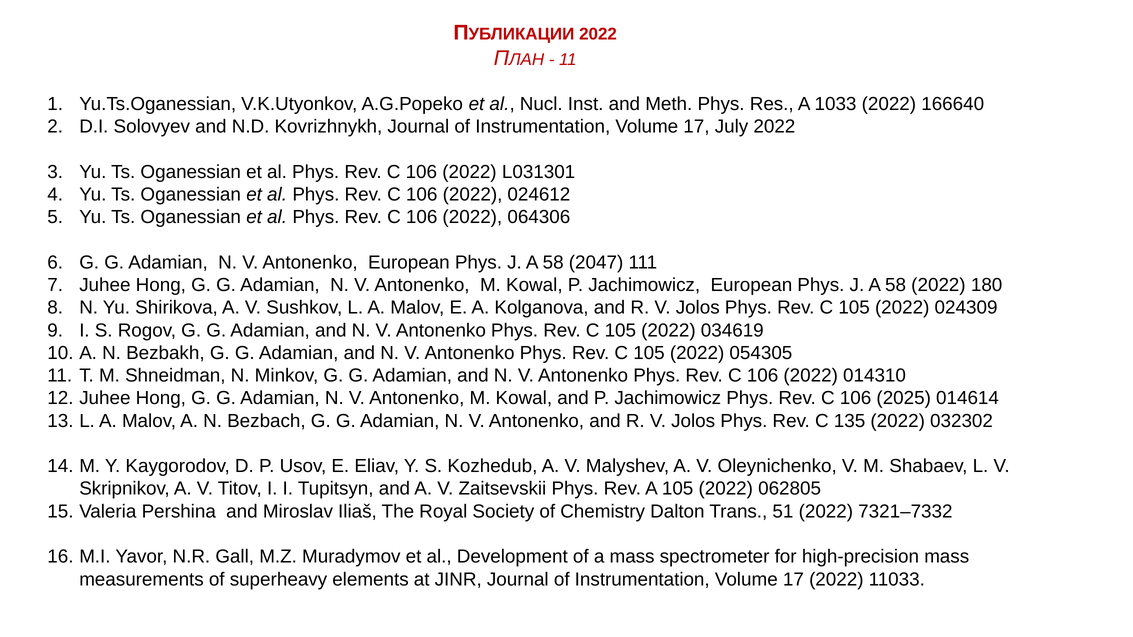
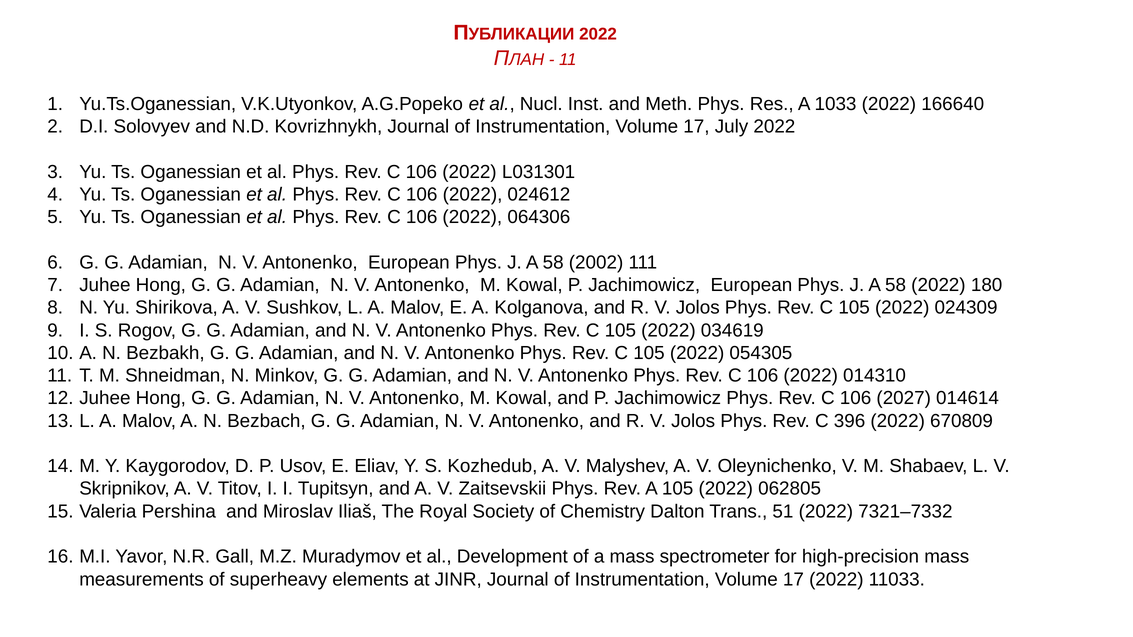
2047: 2047 -> 2002
2025: 2025 -> 2027
135: 135 -> 396
032302: 032302 -> 670809
